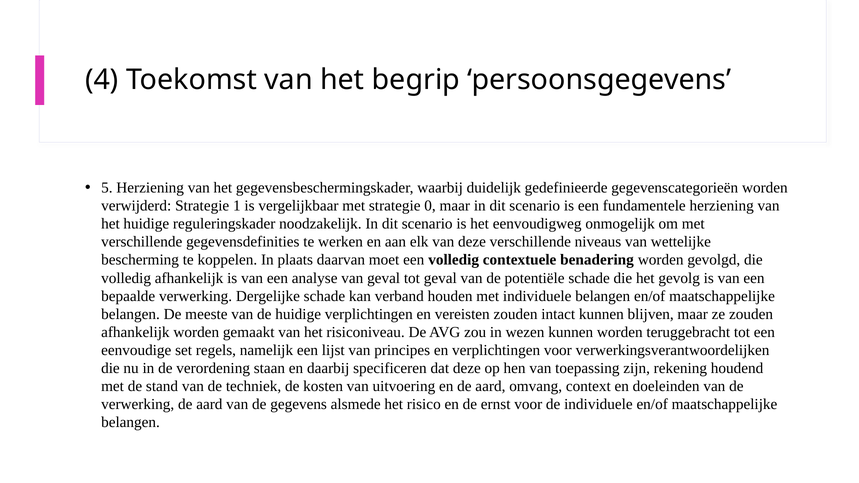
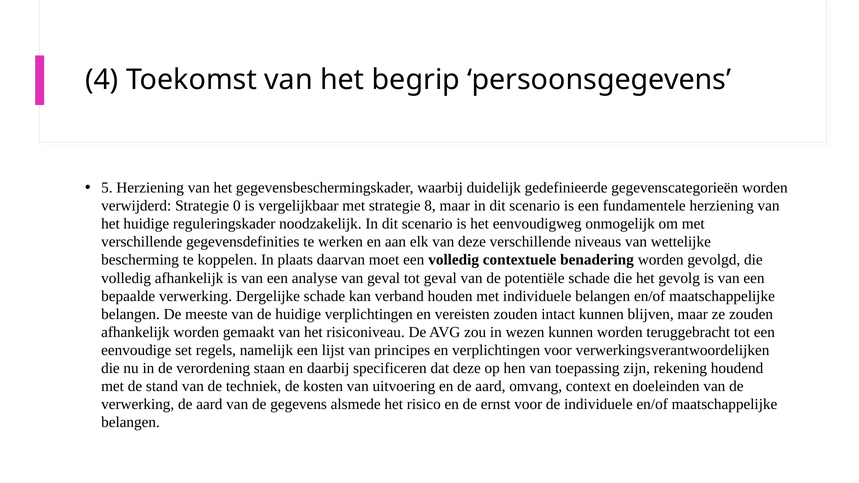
1: 1 -> 0
0: 0 -> 8
